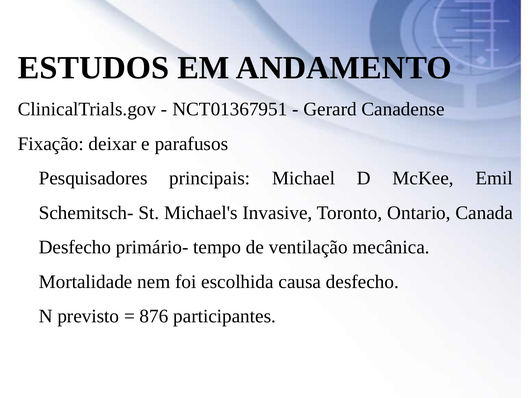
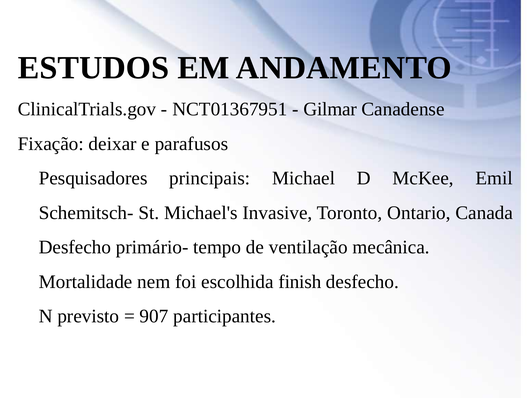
Gerard: Gerard -> Gilmar
causa: causa -> finish
876: 876 -> 907
